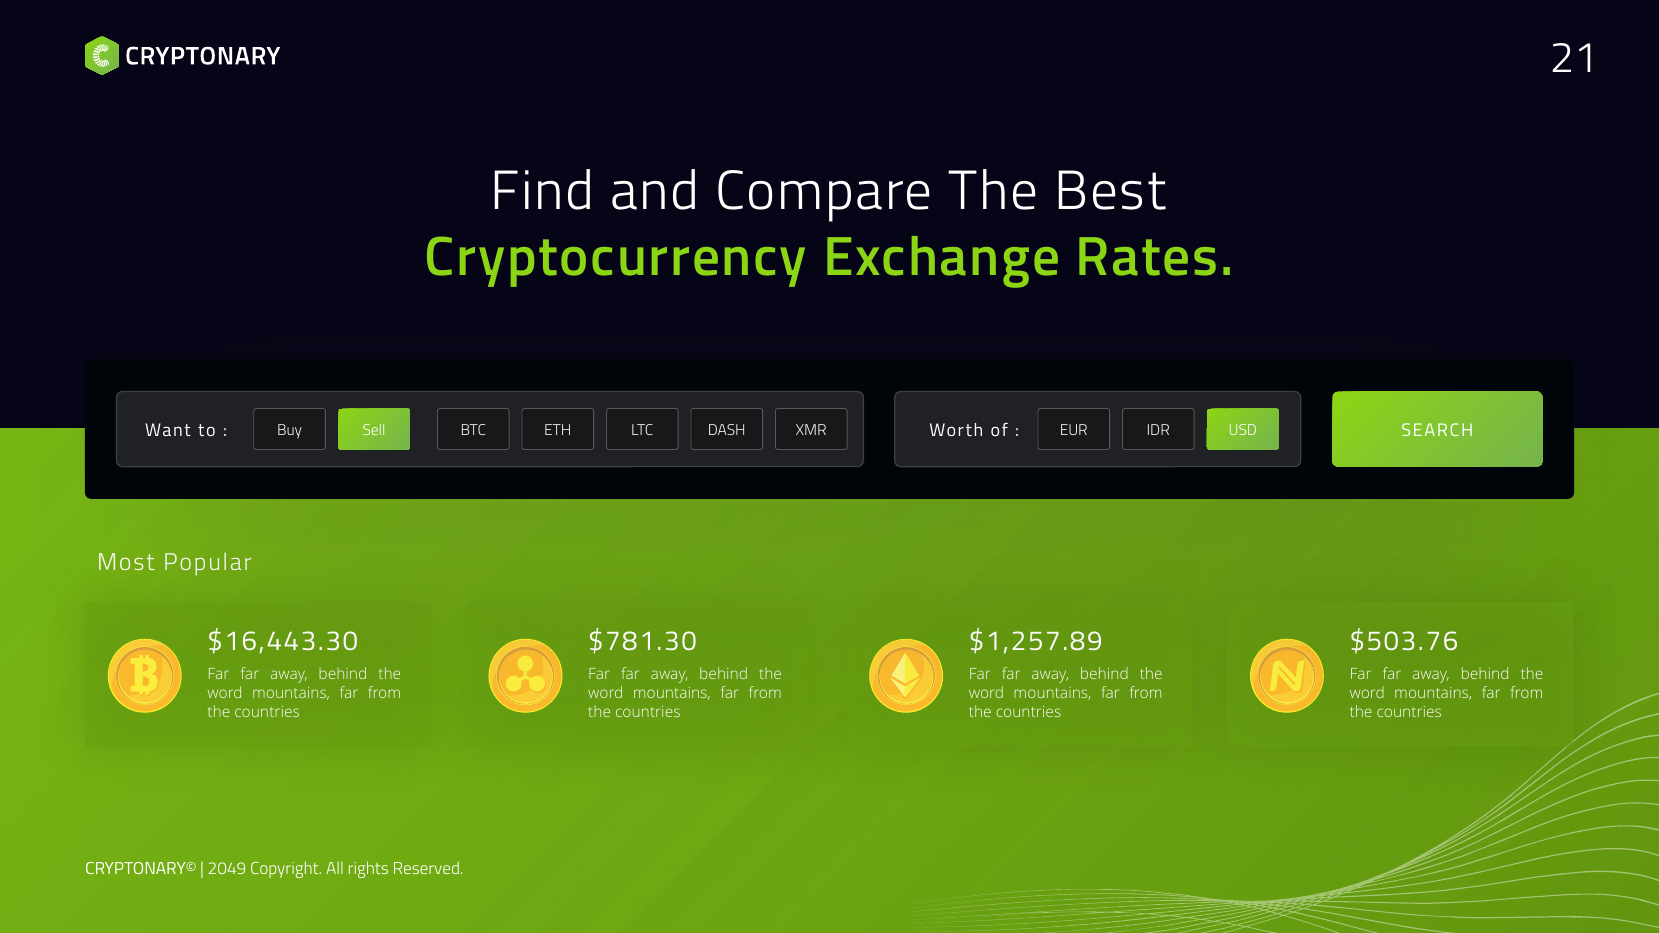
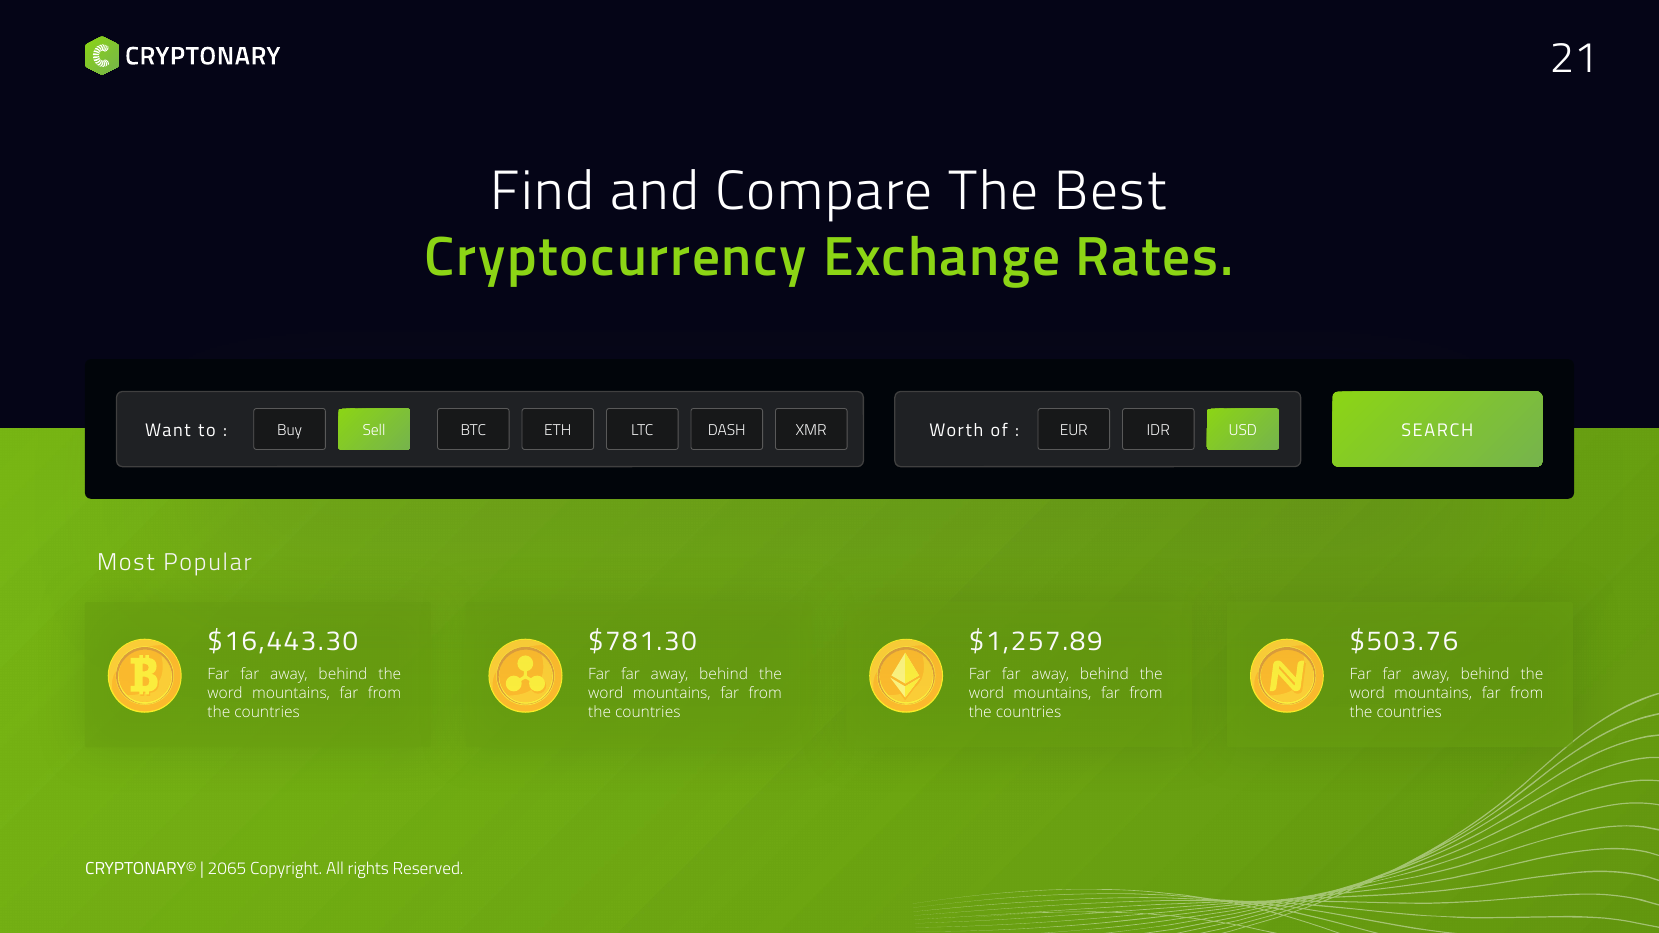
2049: 2049 -> 2065
